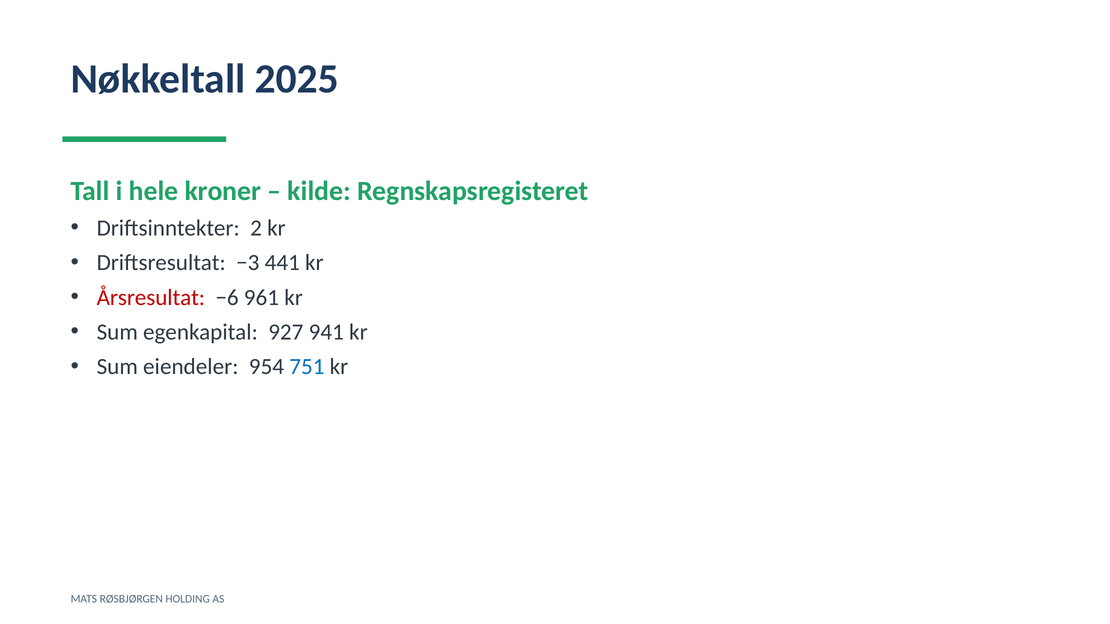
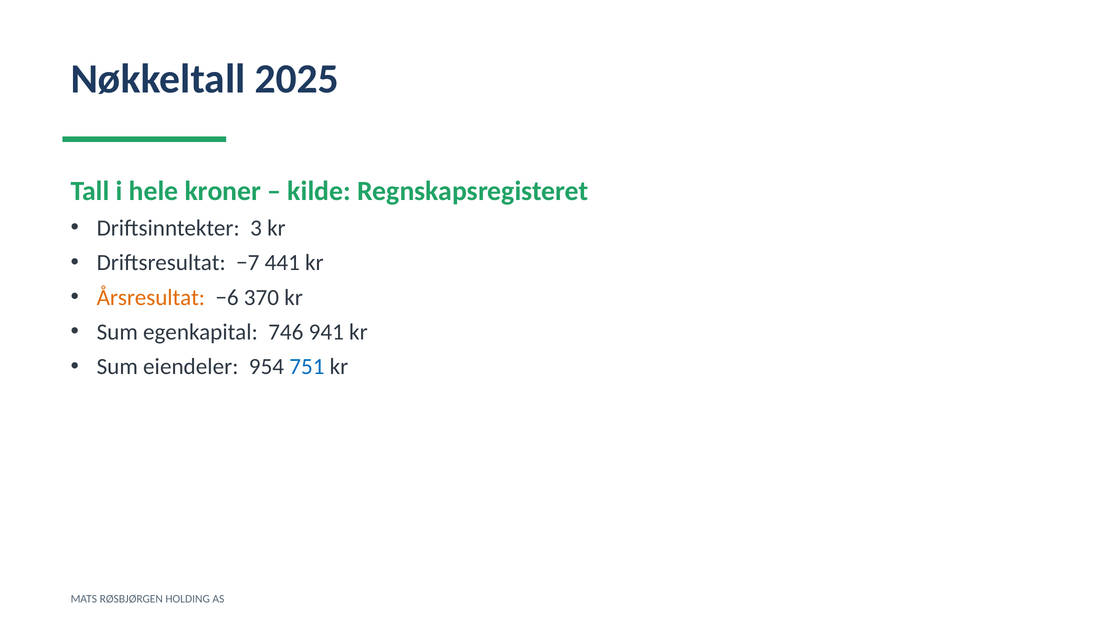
2: 2 -> 3
−3: −3 -> −7
Årsresultat colour: red -> orange
961: 961 -> 370
927: 927 -> 746
